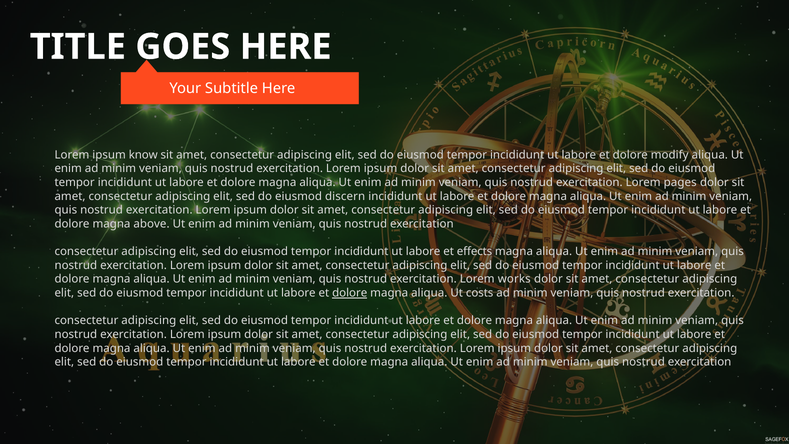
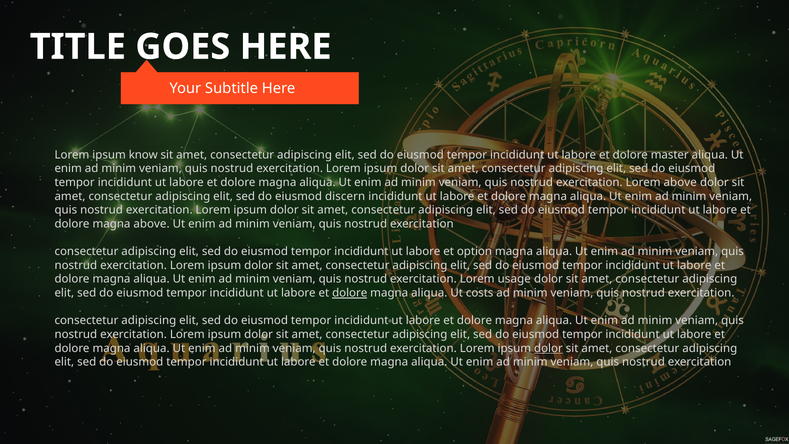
modify: modify -> master
Lorem pages: pages -> above
effects: effects -> option
works: works -> usage
dolor at (548, 348) underline: none -> present
